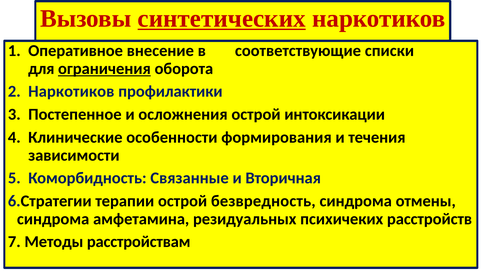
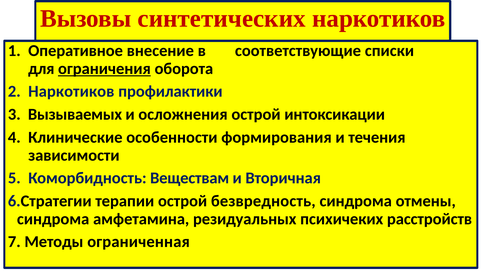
синтетических underline: present -> none
Постепенное: Постепенное -> Вызываемых
Связанные: Связанные -> Веществам
расстройствам: расстройствам -> ограниченная
